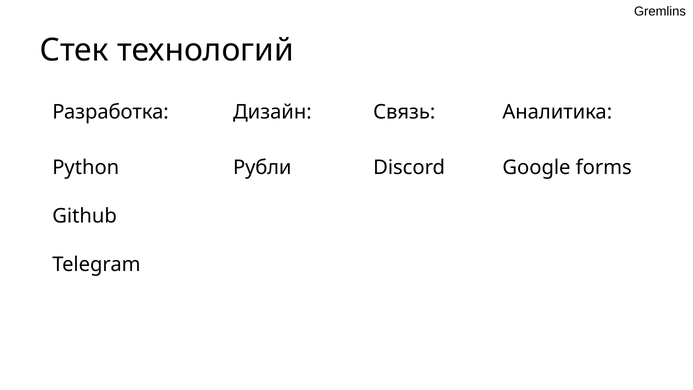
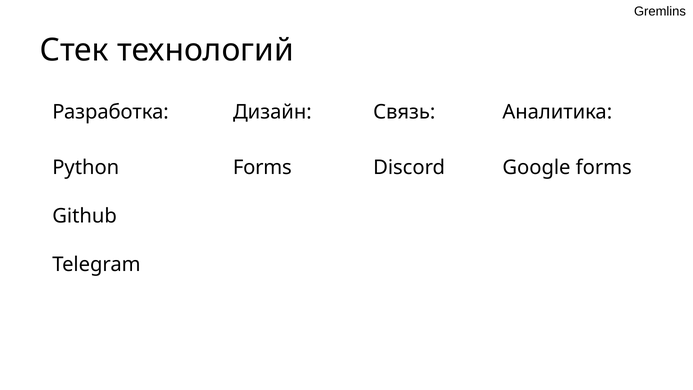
Рубли at (262, 167): Рубли -> Forms
